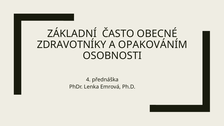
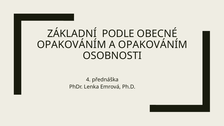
ČASTO: ČASTO -> PODLE
ZDRAVOTNÍKY at (72, 45): ZDRAVOTNÍKY -> OPAKOVÁNÍM
